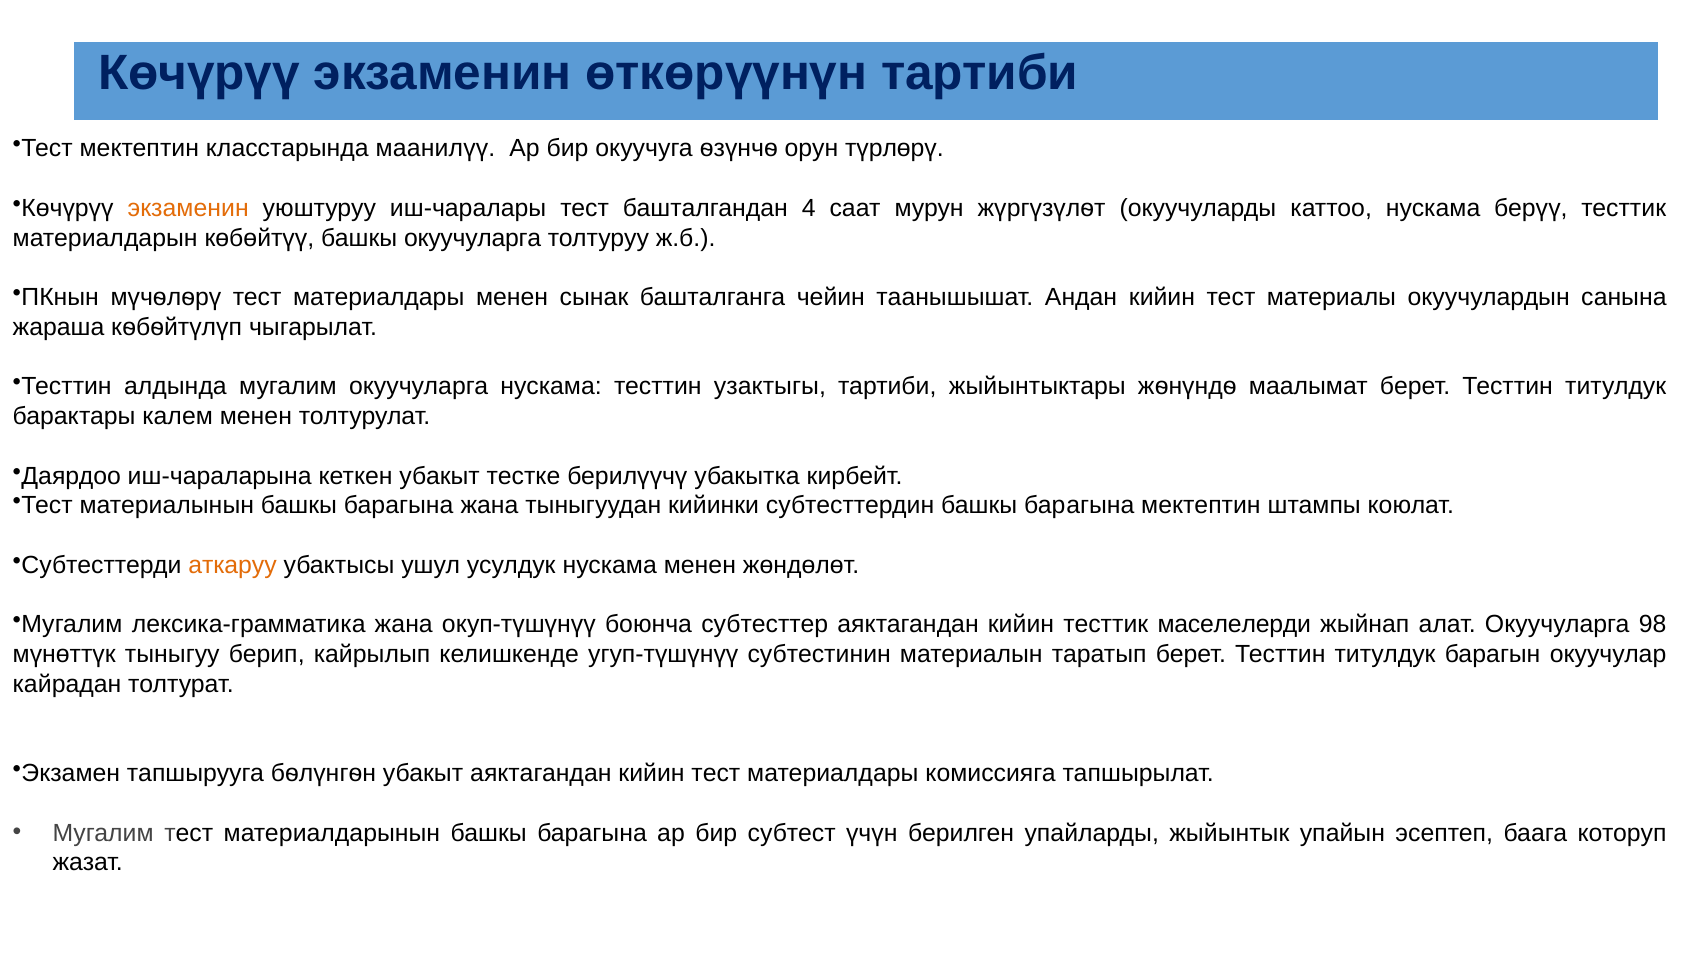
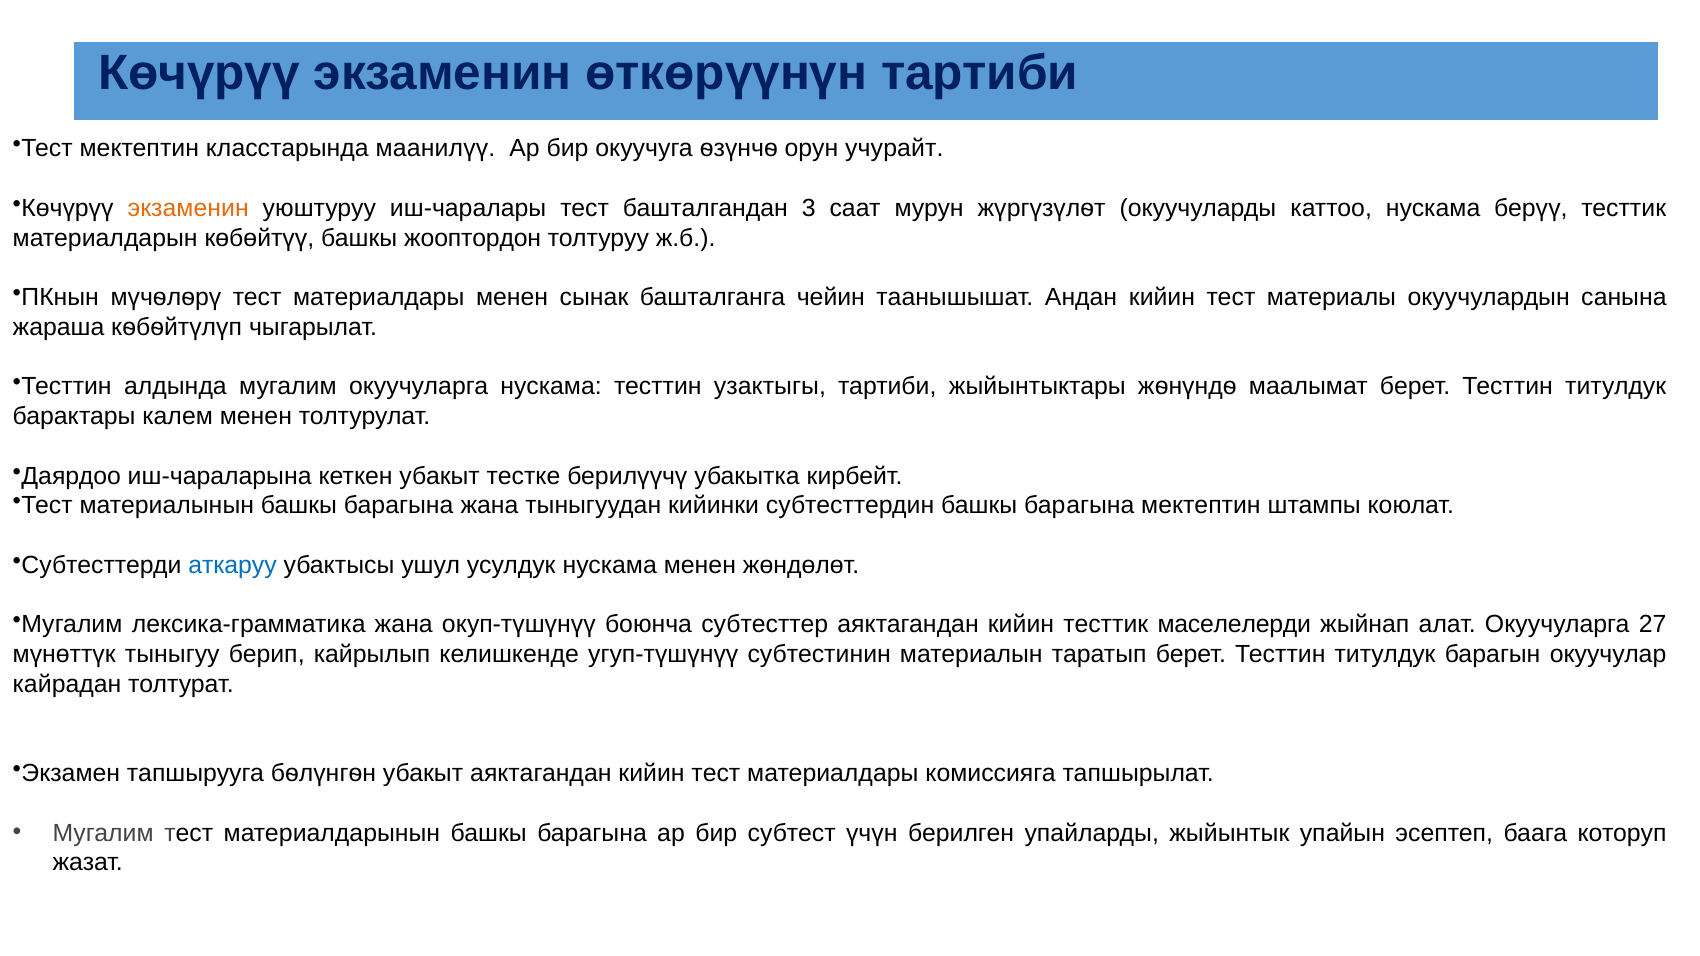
түрлөрү: түрлөрү -> учурайт
4: 4 -> 3
башкы окуучуларга: окуучуларга -> жооптордон
аткаруу colour: orange -> blue
98: 98 -> 27
